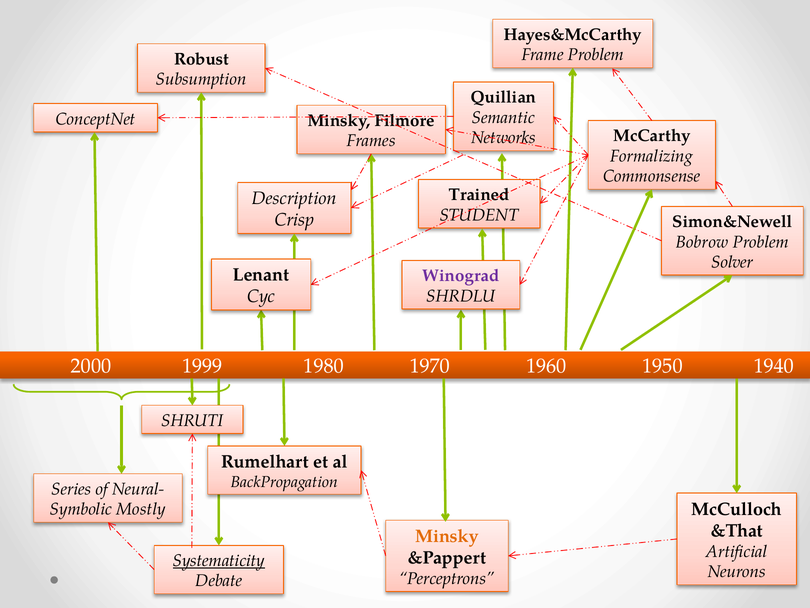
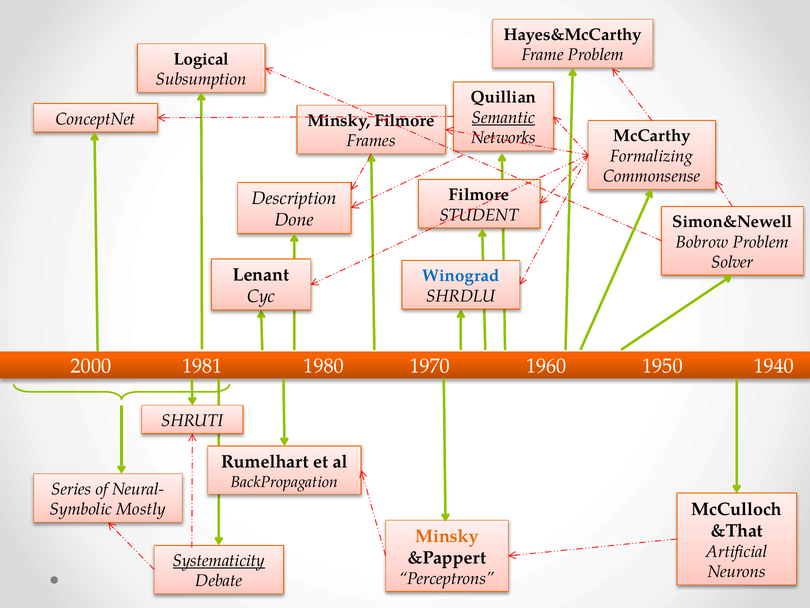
Robust: Robust -> Logical
Semantic underline: none -> present
Trained at (479, 195): Trained -> Filmore
Crisp: Crisp -> Done
Winograd colour: purple -> blue
1999: 1999 -> 1981
